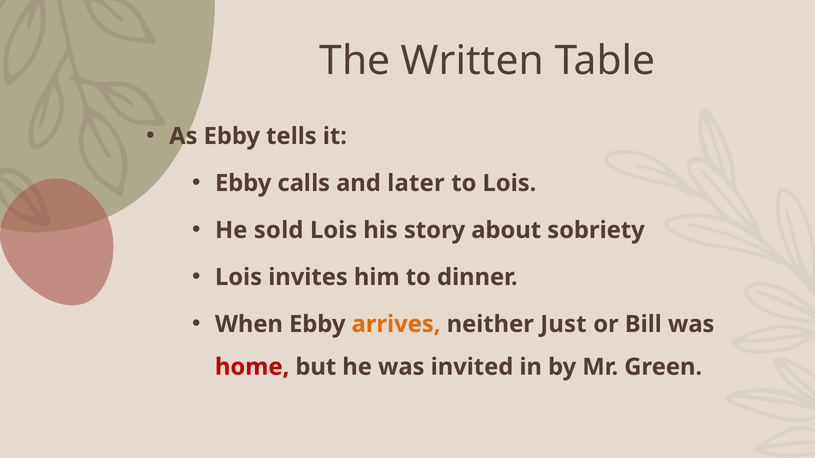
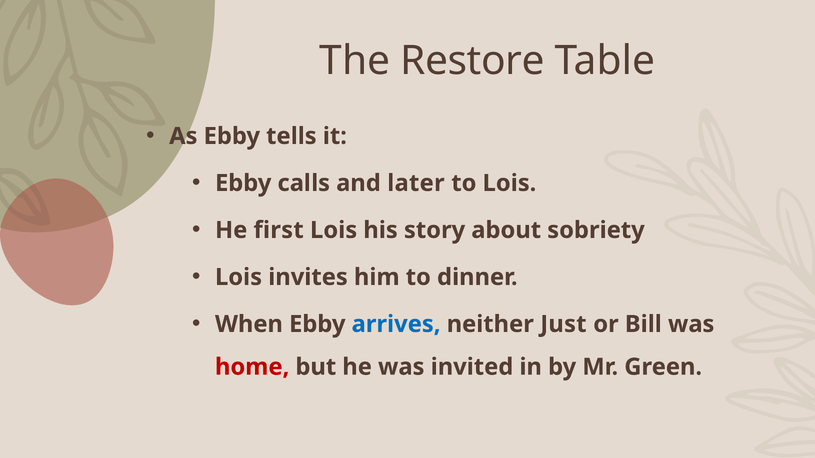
Written: Written -> Restore
sold: sold -> first
arrives colour: orange -> blue
